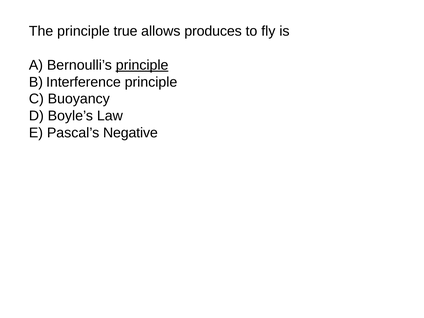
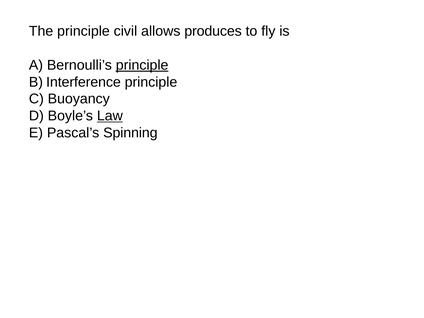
true: true -> civil
Law underline: none -> present
Negative: Negative -> Spinning
